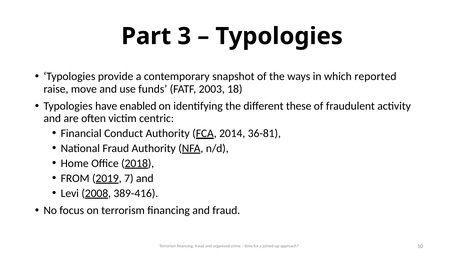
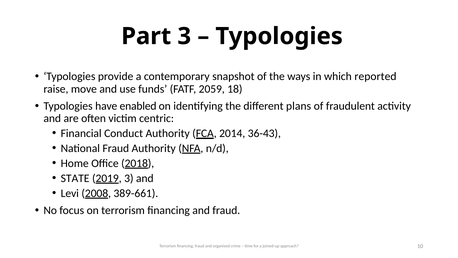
2003: 2003 -> 2059
these: these -> plans
36-81: 36-81 -> 36-43
FROM: FROM -> STATE
2019 7: 7 -> 3
389-416: 389-416 -> 389-661
